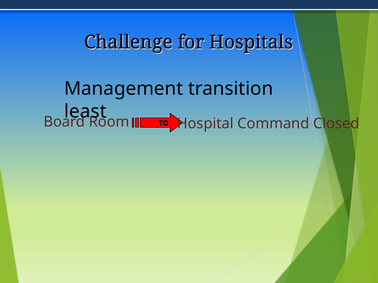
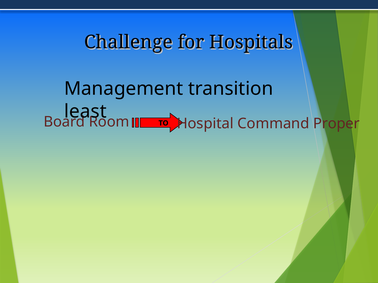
Closed: Closed -> Proper
